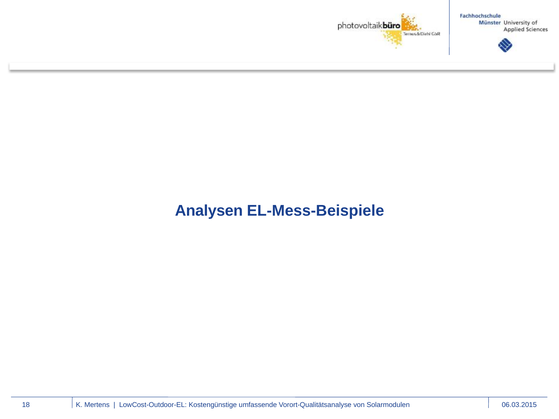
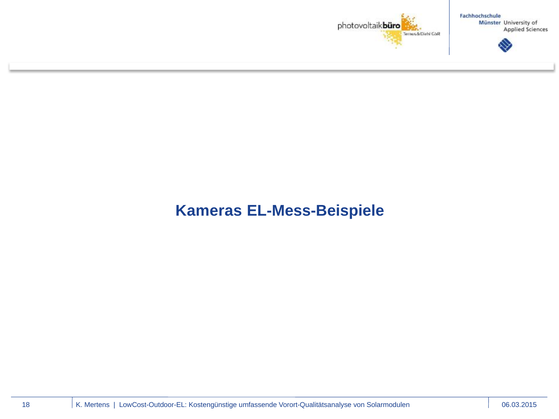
Analysen: Analysen -> Kameras
